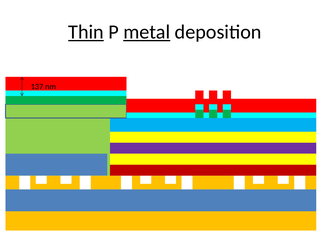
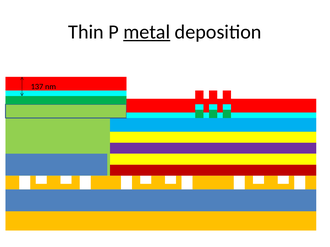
Thin underline: present -> none
